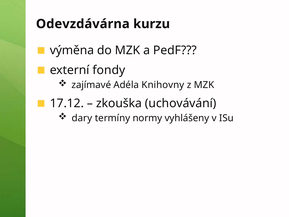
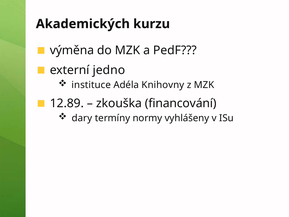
Odevzdávárna: Odevzdávárna -> Akademických
fondy: fondy -> jedno
zajímavé: zajímavé -> instituce
17.12: 17.12 -> 12.89
uchovávání: uchovávání -> financování
